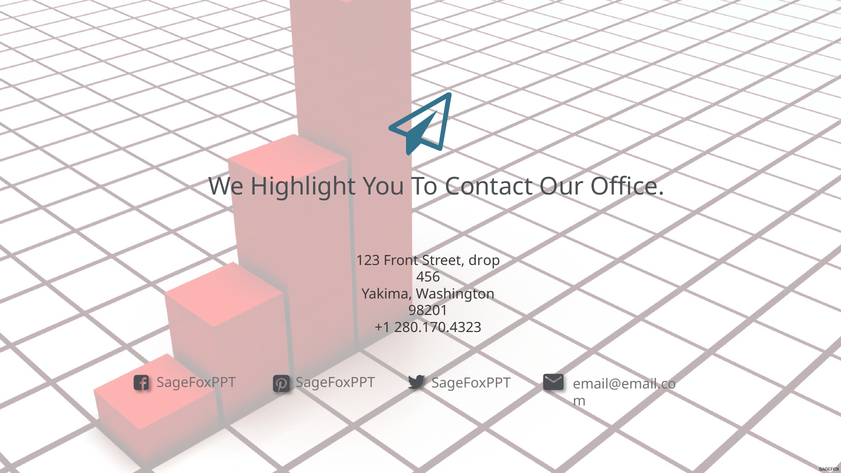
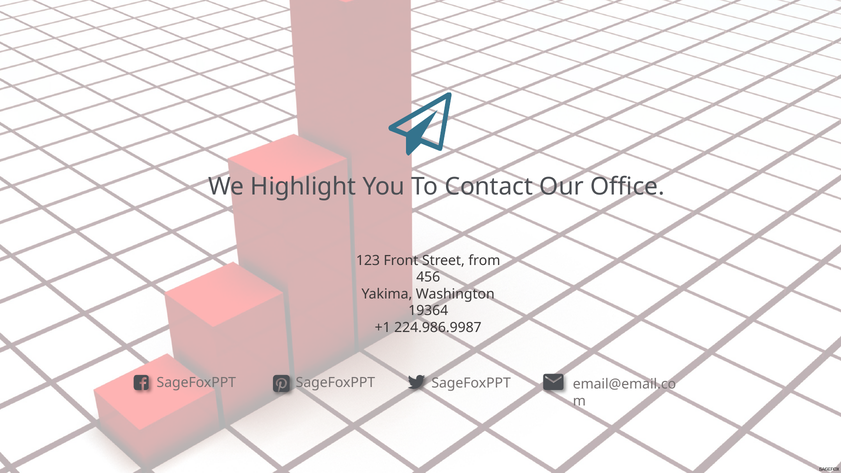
drop: drop -> from
98201: 98201 -> 19364
280.170.4323: 280.170.4323 -> 224.986.9987
